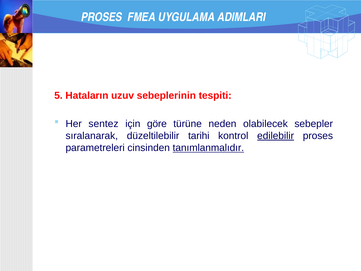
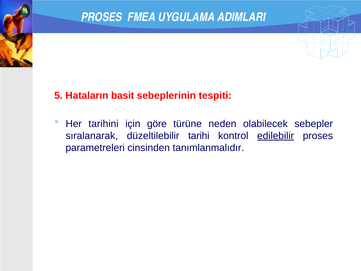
uzuv: uzuv -> basit
sentez: sentez -> tarihini
tanımlanmalıdır underline: present -> none
